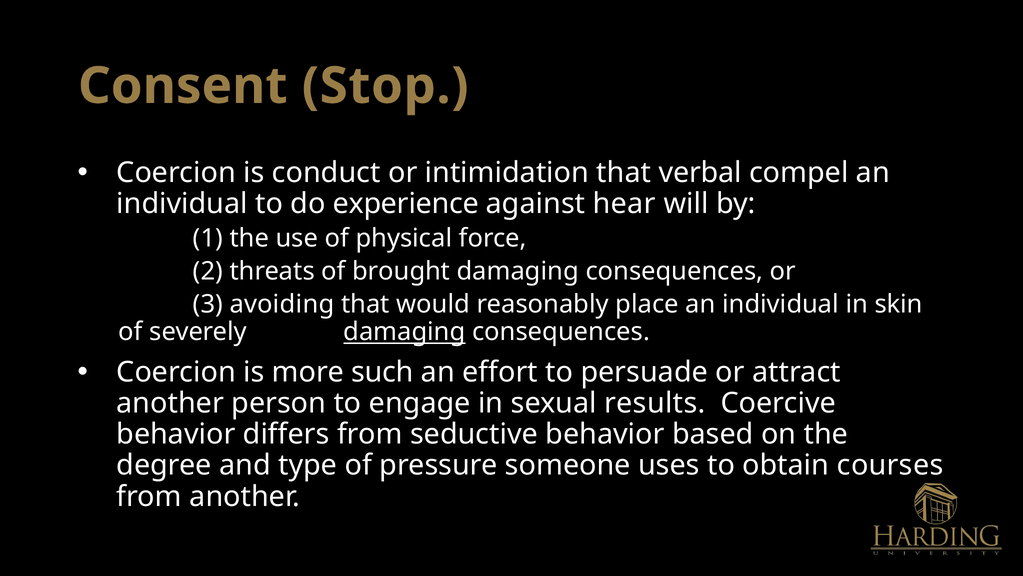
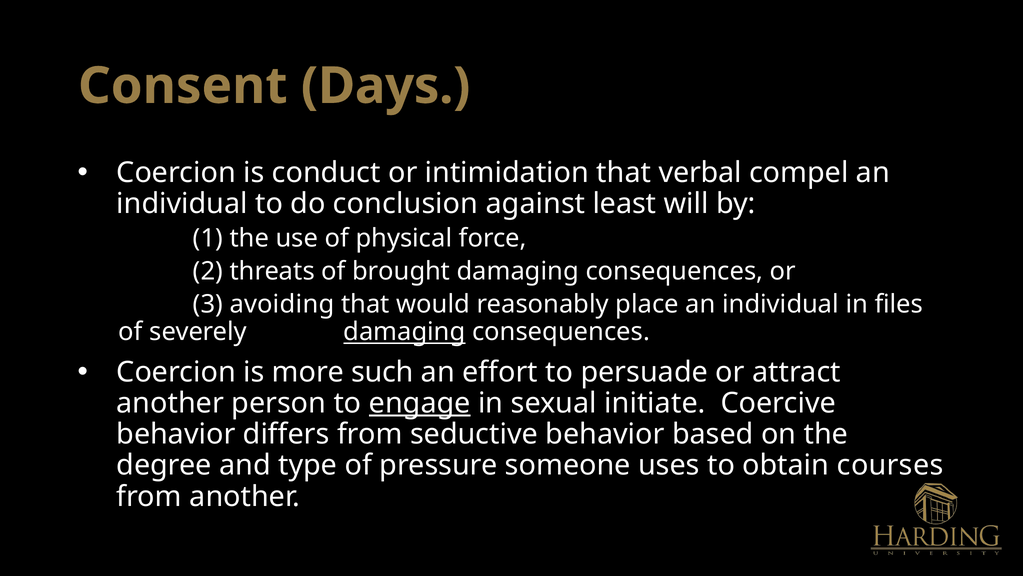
Stop: Stop -> Days
experience: experience -> conclusion
hear: hear -> least
skin: skin -> files
engage underline: none -> present
results: results -> initiate
